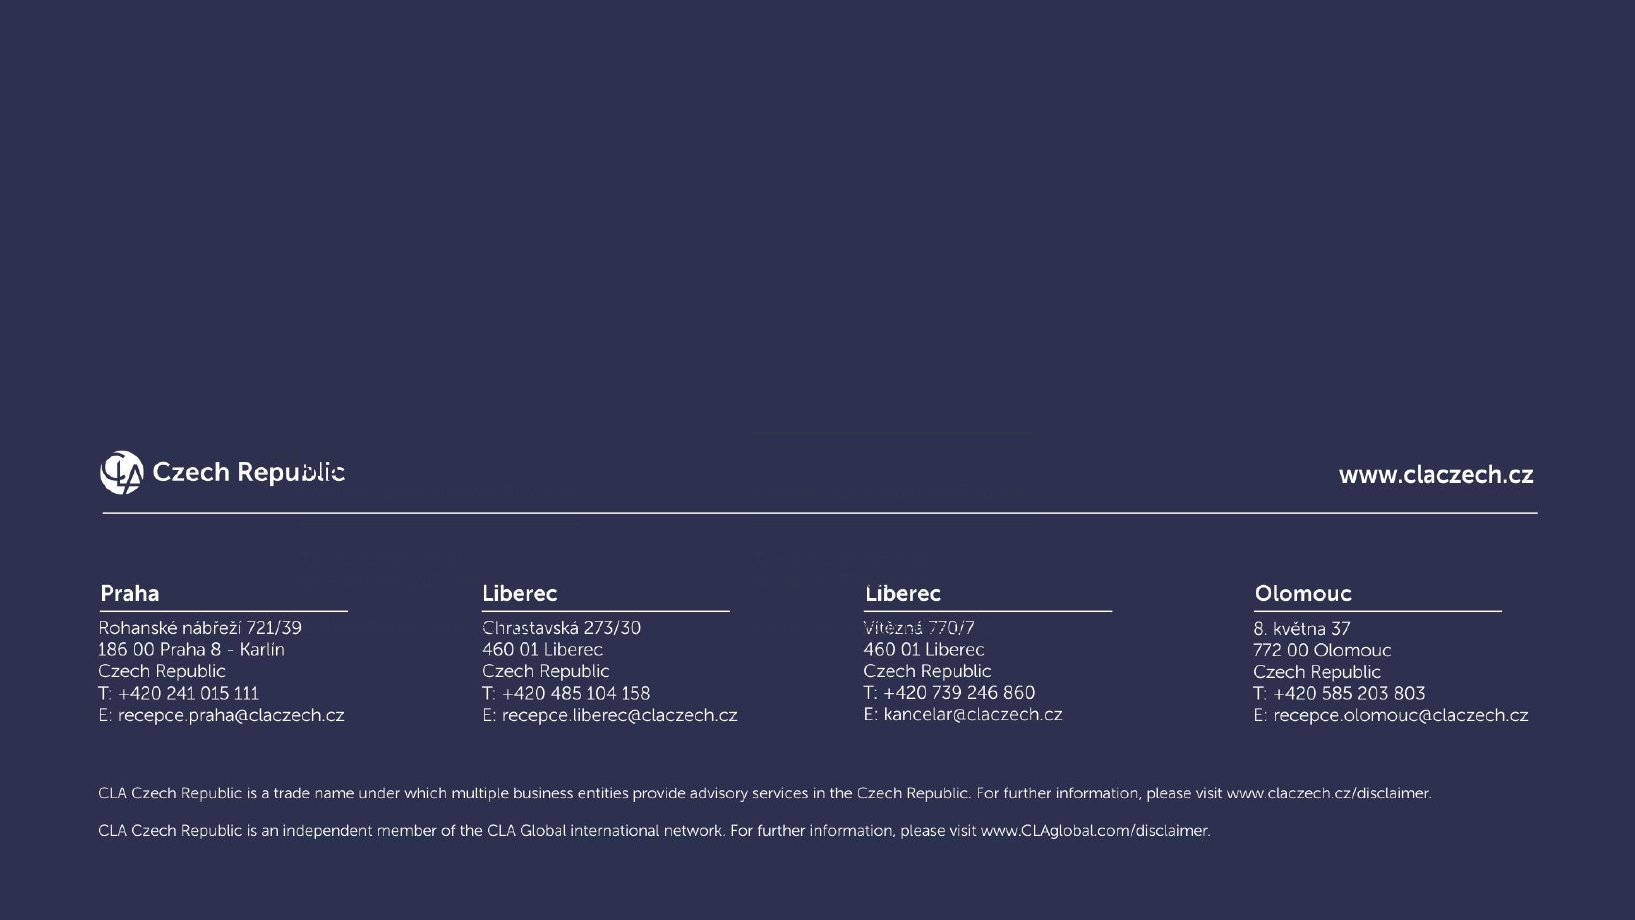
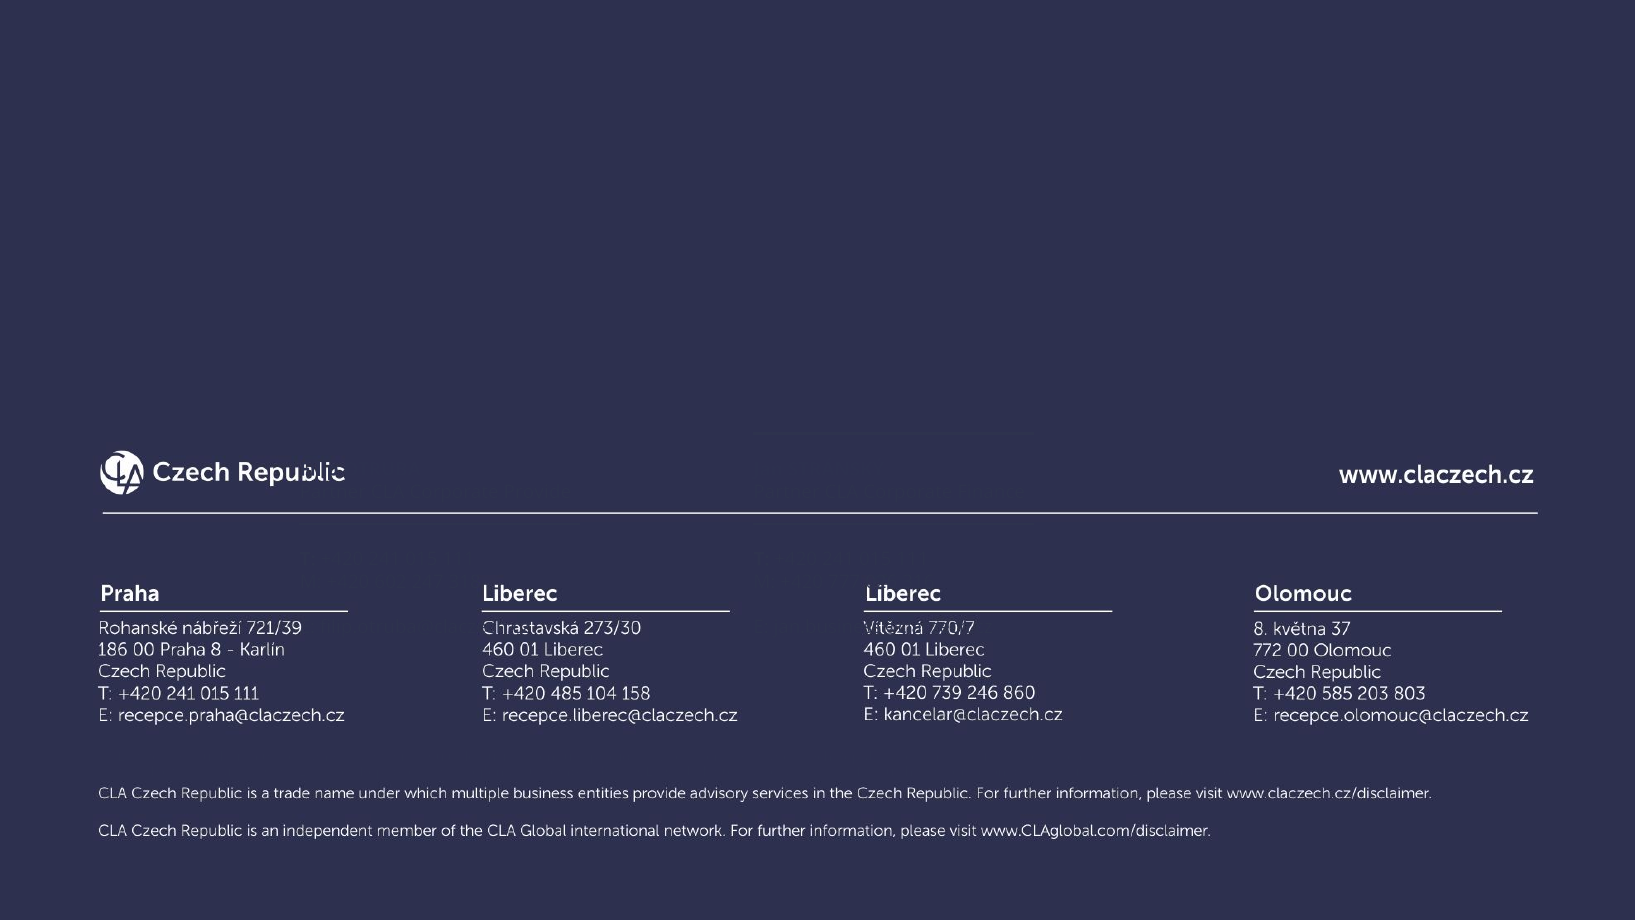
jan.services@claczech.cz: jan.services@claczech.cz -> jan.business@claczech.cz
